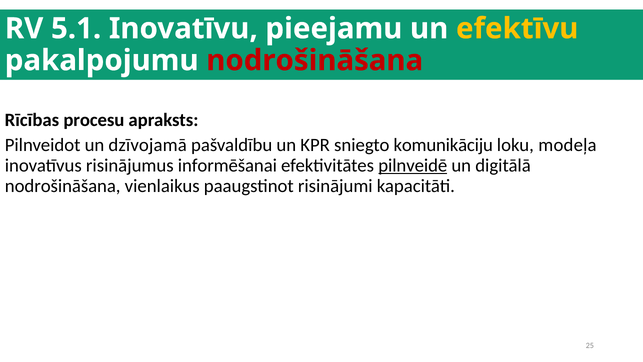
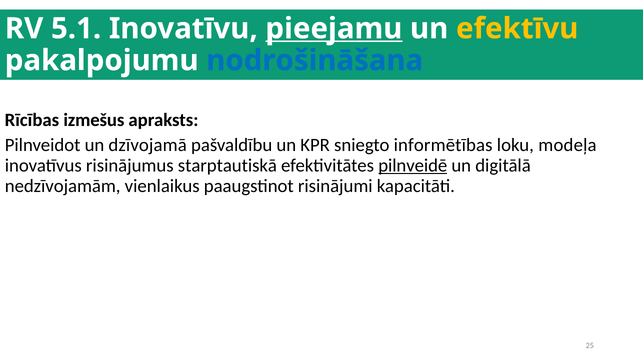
pieejamu underline: none -> present
nodrošināšana at (315, 60) colour: red -> blue
procesu: procesu -> izmešus
komunikāciju: komunikāciju -> informētības
informēšanai: informēšanai -> starptautiskā
nodrošināšana at (63, 186): nodrošināšana -> nedzīvojamām
